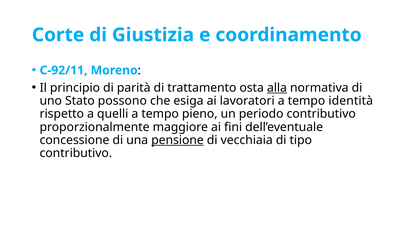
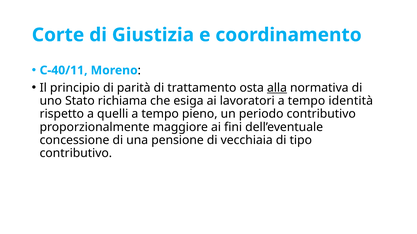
C-92/11: C-92/11 -> C-40/11
possono: possono -> richiama
pensione underline: present -> none
